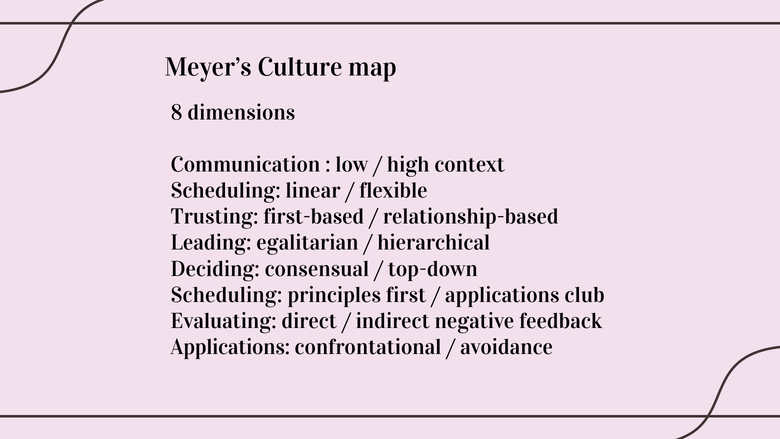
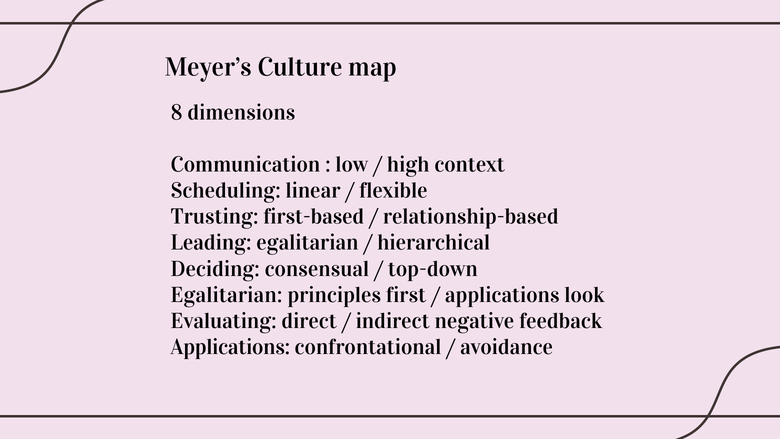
Scheduling at (226, 295): Scheduling -> Egalitarian
club: club -> look
